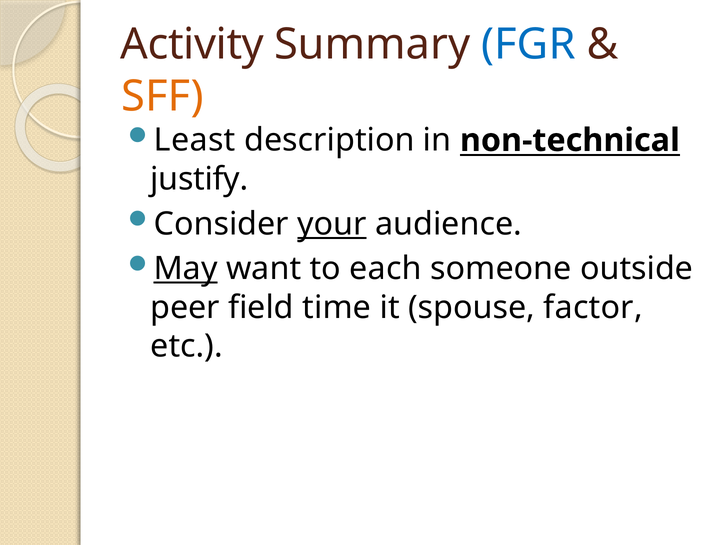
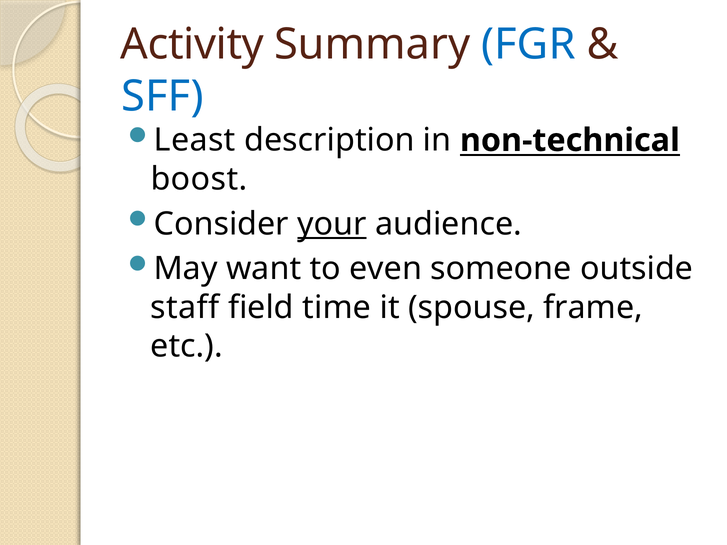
SFF colour: orange -> blue
justify: justify -> boost
May underline: present -> none
each: each -> even
peer: peer -> staff
factor: factor -> frame
